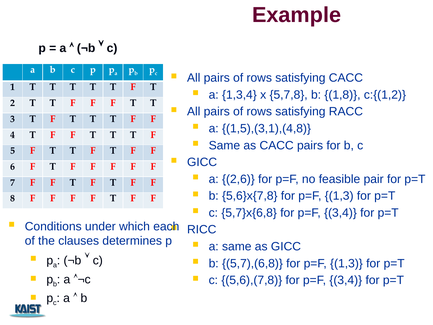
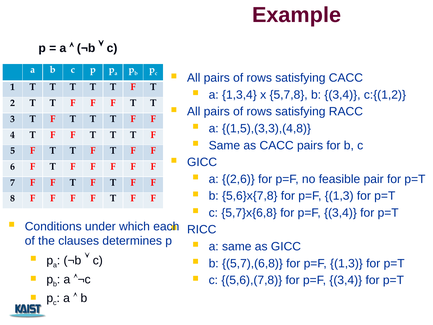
b 1,8: 1,8 -> 3,4
1,5),(3,1),(4,8: 1,5),(3,1),(4,8 -> 1,5),(3,3),(4,8
